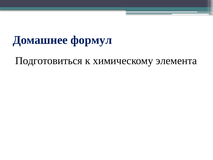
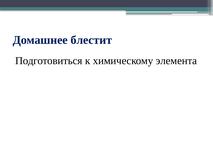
формул: формул -> блестит
